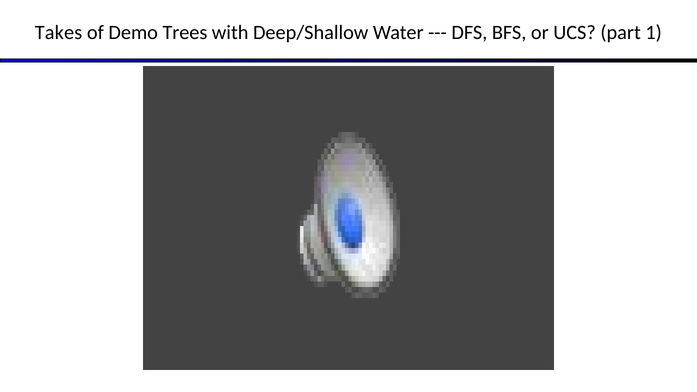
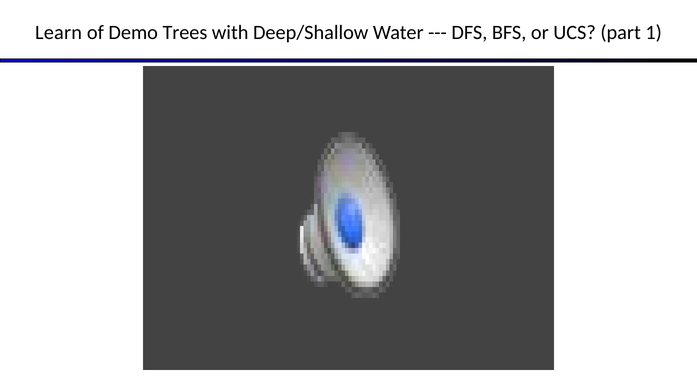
Takes: Takes -> Learn
